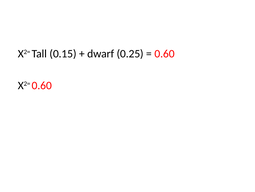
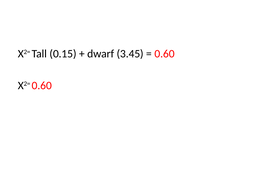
0.25: 0.25 -> 3.45
